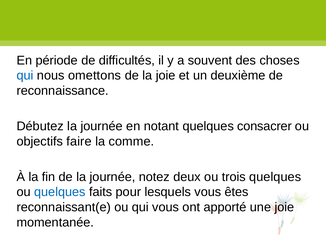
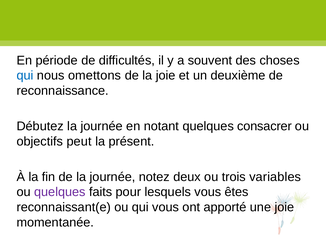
faire: faire -> peut
comme: comme -> présent
trois quelques: quelques -> variables
quelques at (60, 192) colour: blue -> purple
